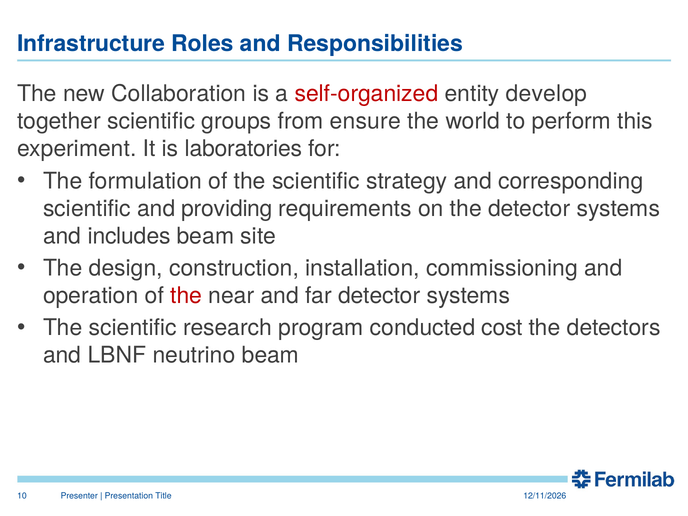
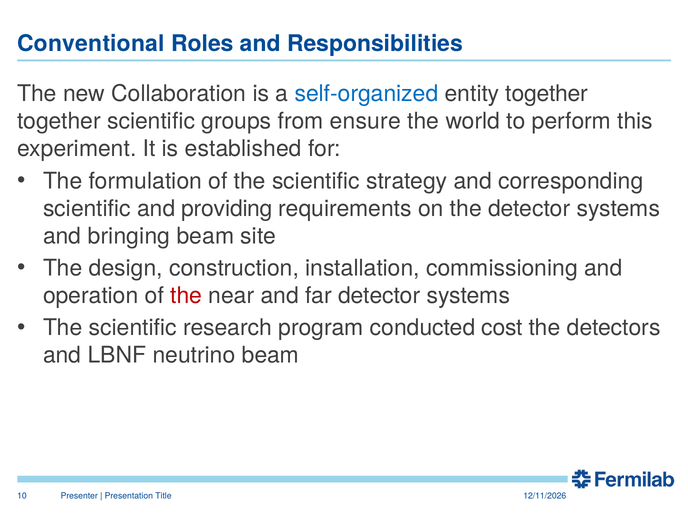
Infrastructure: Infrastructure -> Conventional
self-organized colour: red -> blue
entity develop: develop -> together
laboratories: laboratories -> established
includes: includes -> bringing
